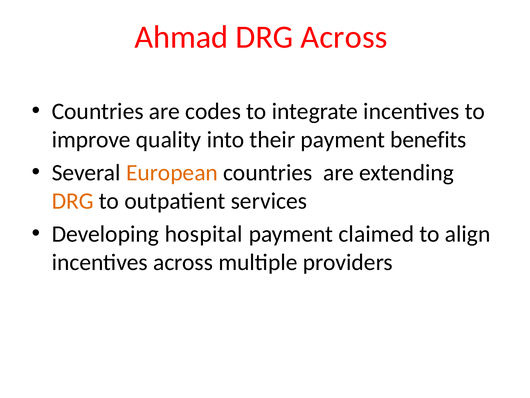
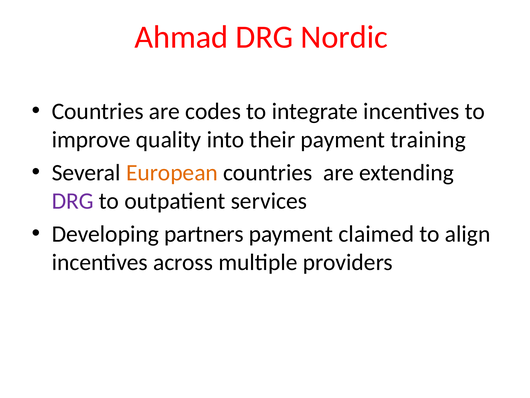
DRG Across: Across -> Nordic
benefits: benefits -> training
DRG at (73, 201) colour: orange -> purple
hospital: hospital -> partners
